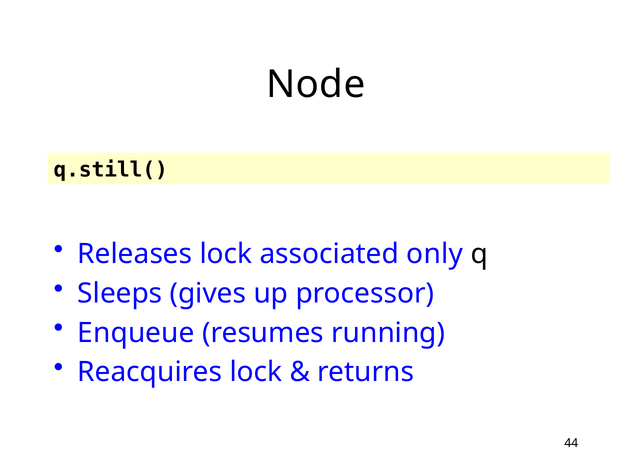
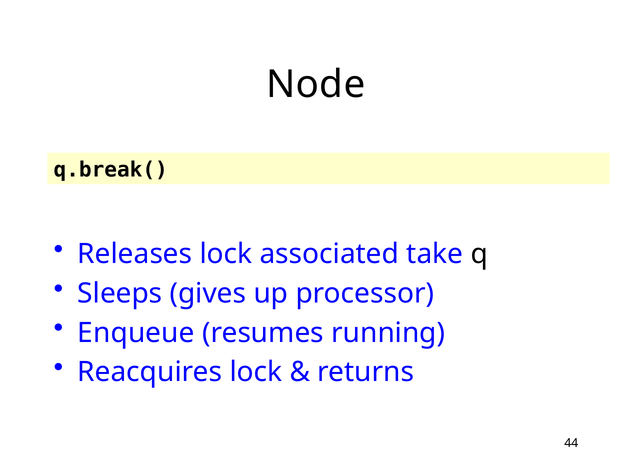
q.still(: q.still( -> q.break(
only: only -> take
